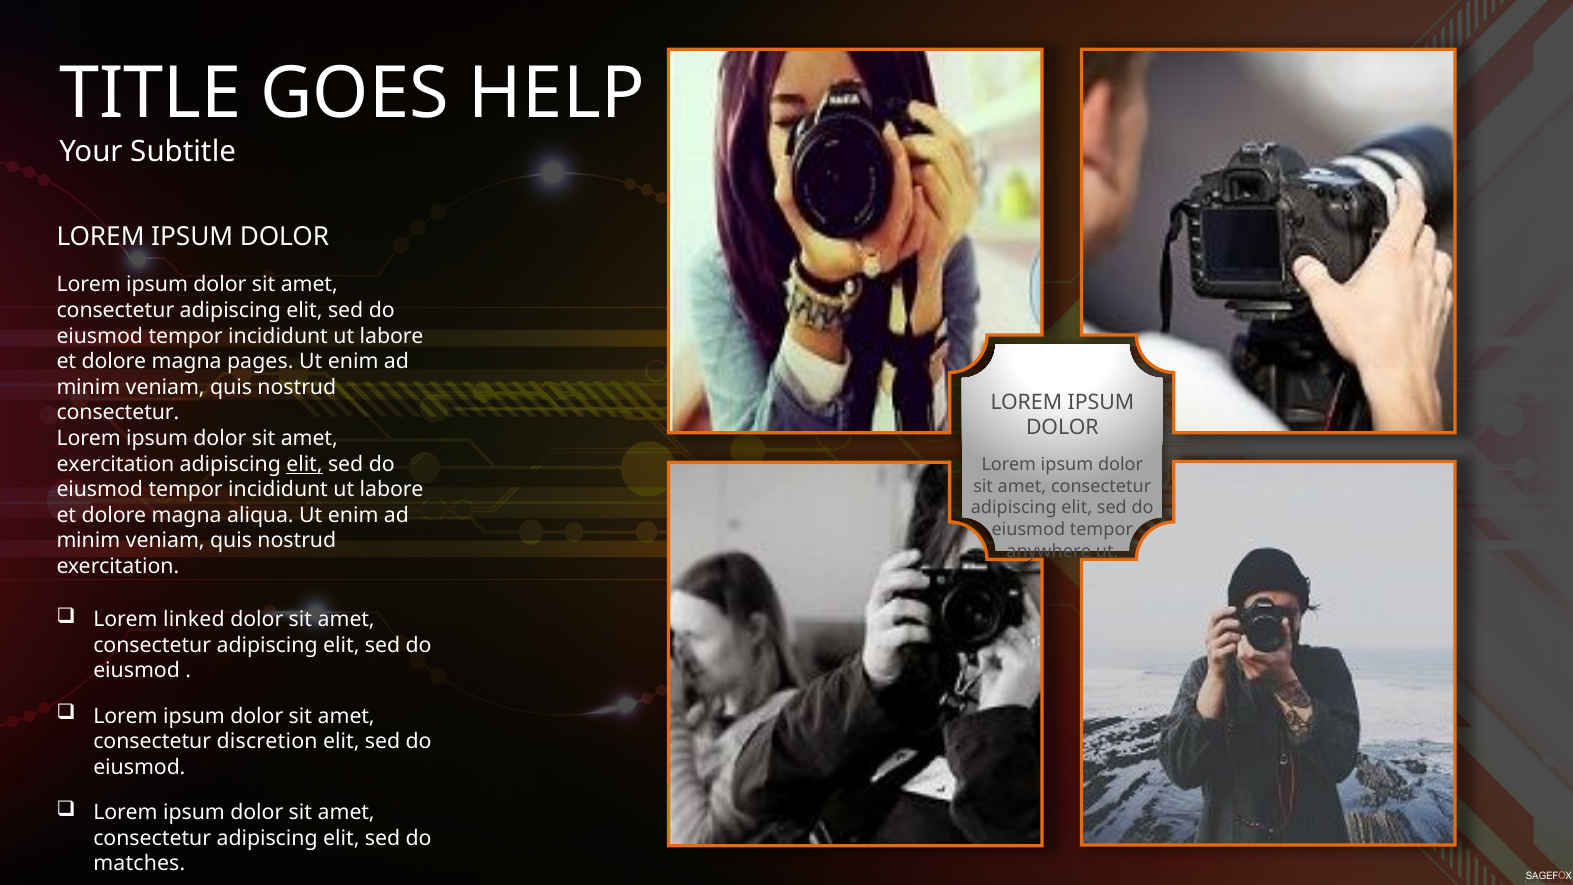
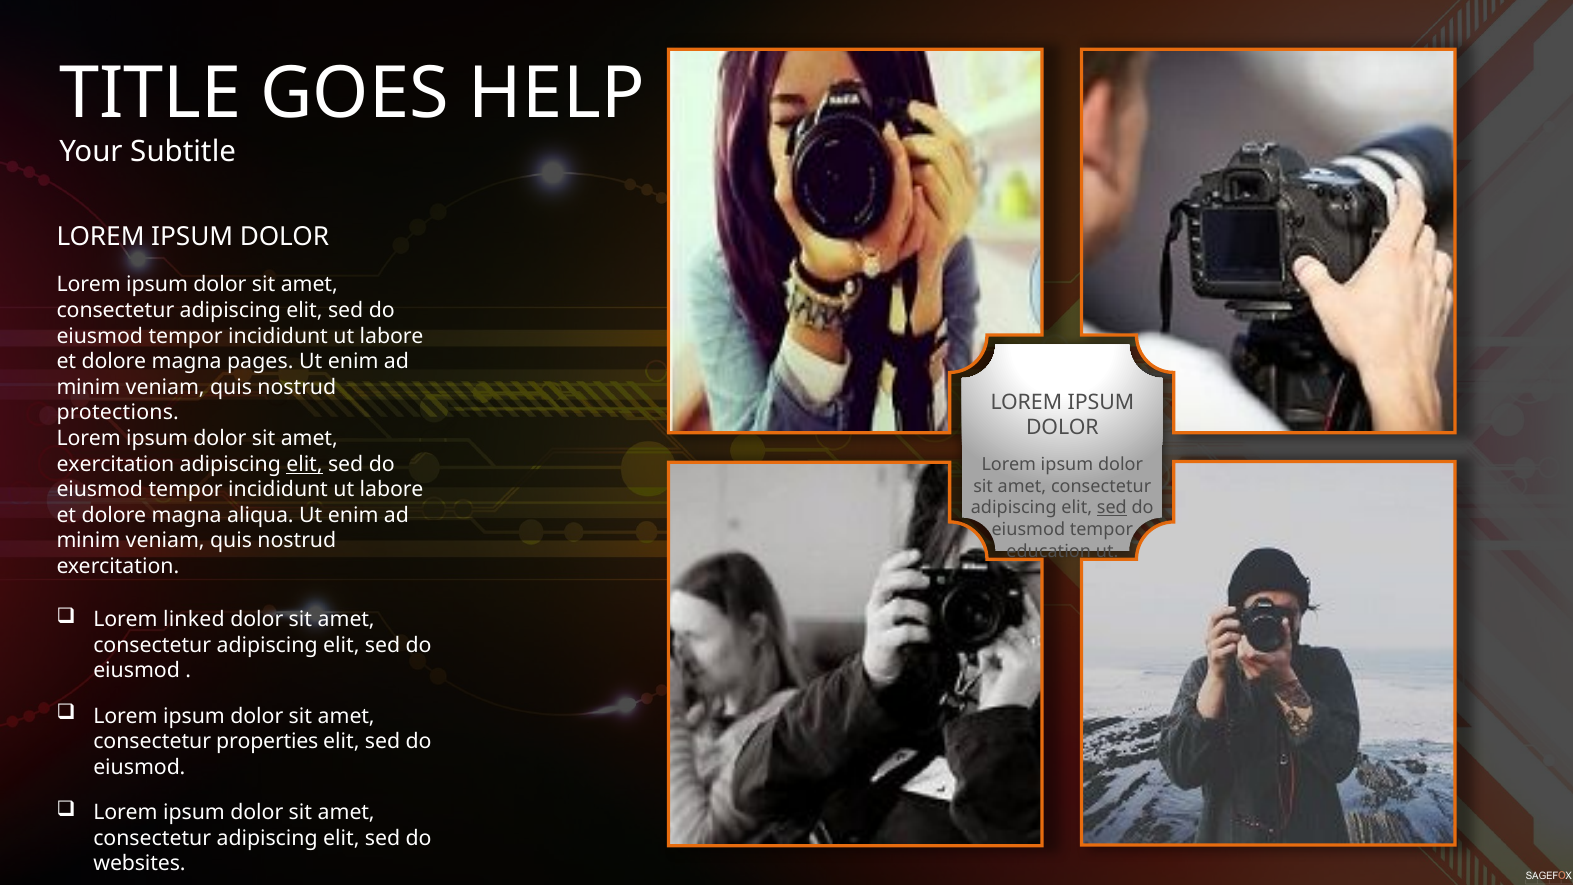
consectetur at (118, 413): consectetur -> protections
sed at (1112, 508) underline: none -> present
anywhere: anywhere -> education
discretion: discretion -> properties
matches: matches -> websites
